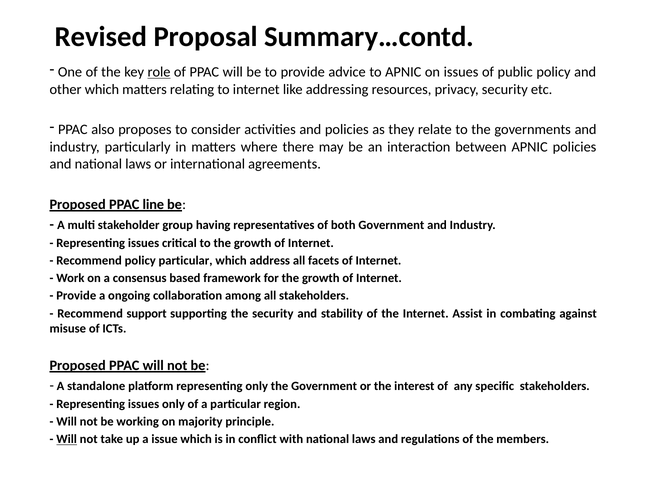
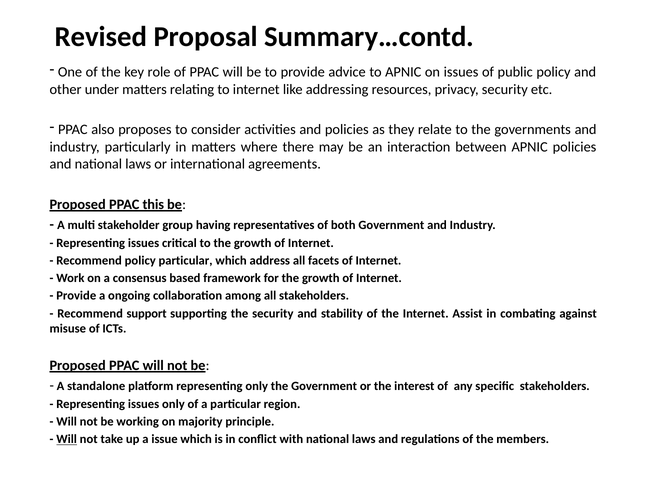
role underline: present -> none
other which: which -> under
line: line -> this
